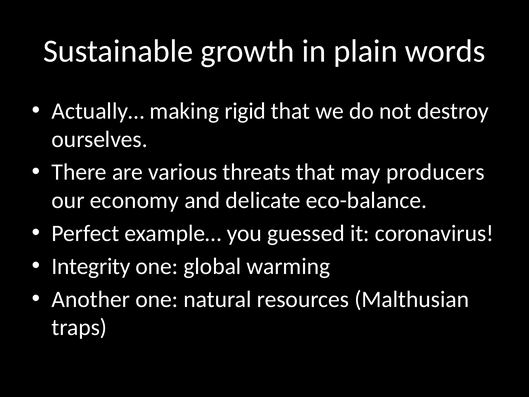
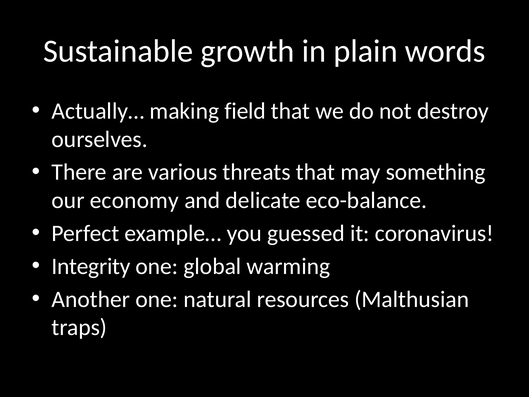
rigid: rigid -> field
producers: producers -> something
